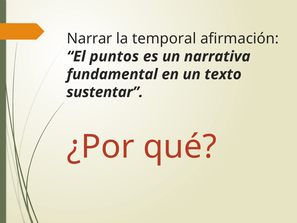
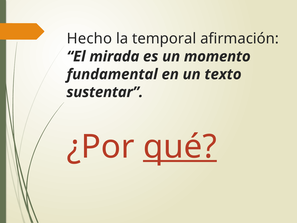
Narrar: Narrar -> Hecho
puntos: puntos -> mirada
narrativa: narrativa -> momento
qué underline: none -> present
